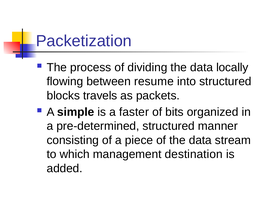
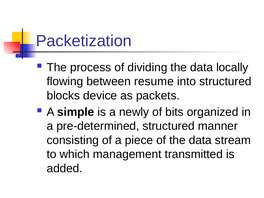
travels: travels -> device
faster: faster -> newly
destination: destination -> transmitted
